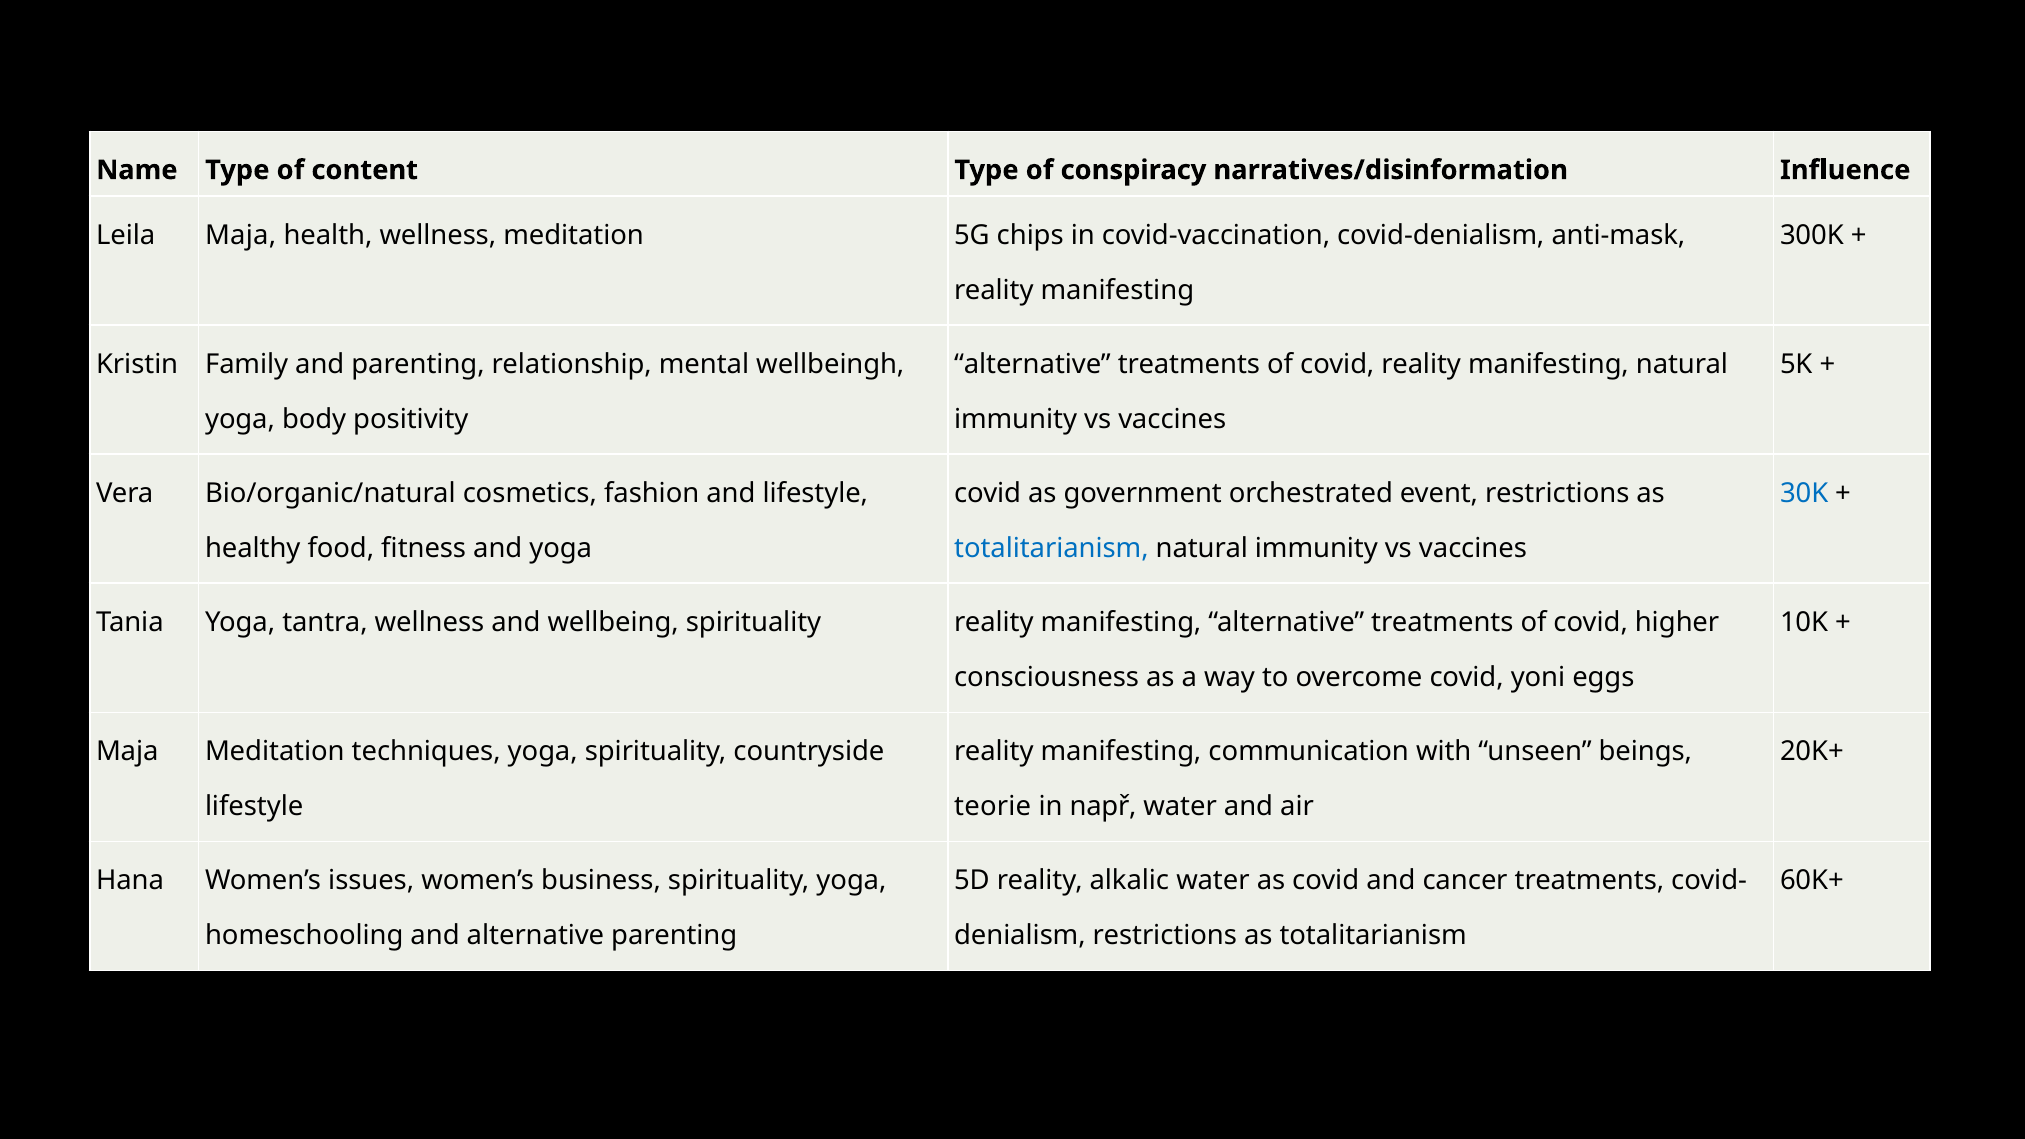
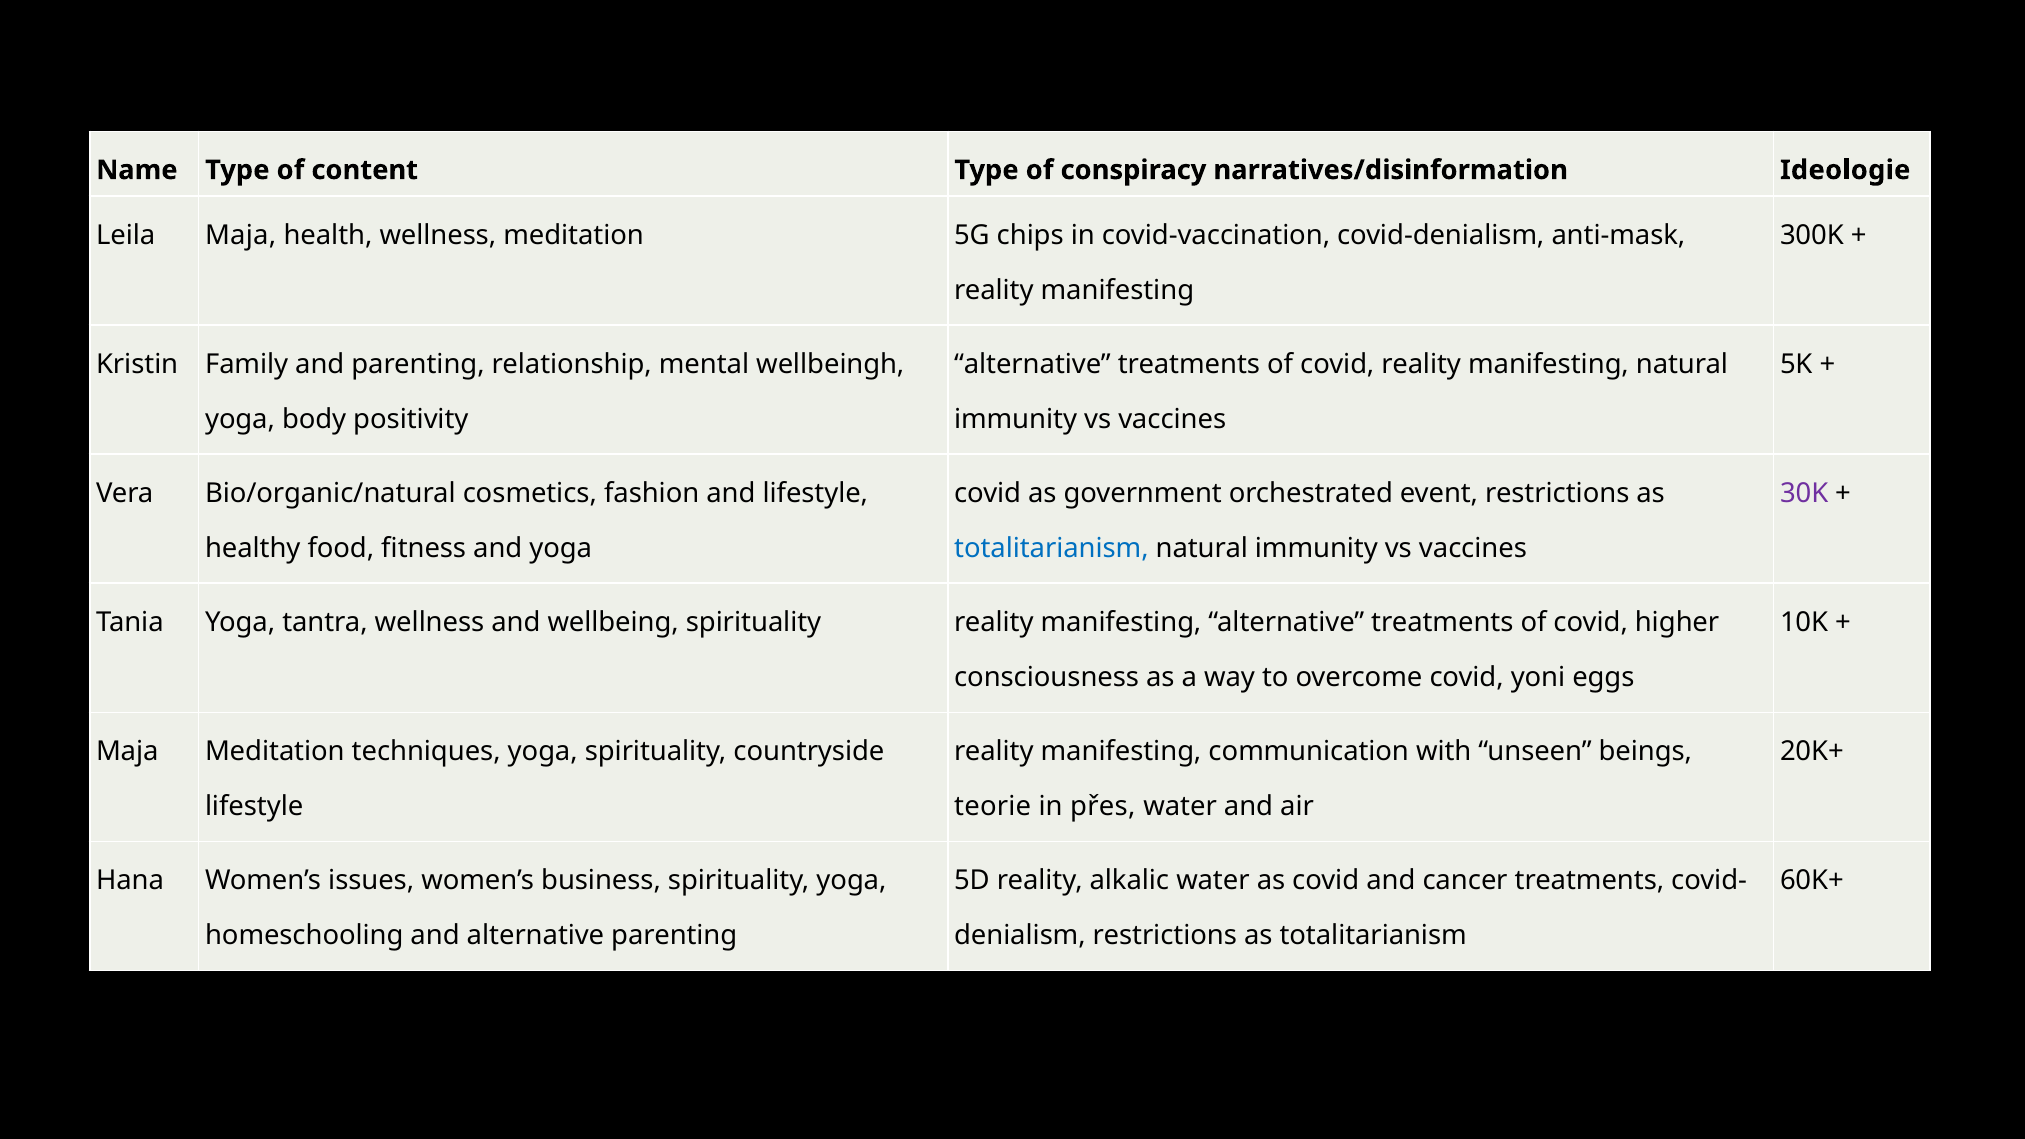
Influence: Influence -> Ideologie
30K colour: blue -> purple
např: např -> přes
